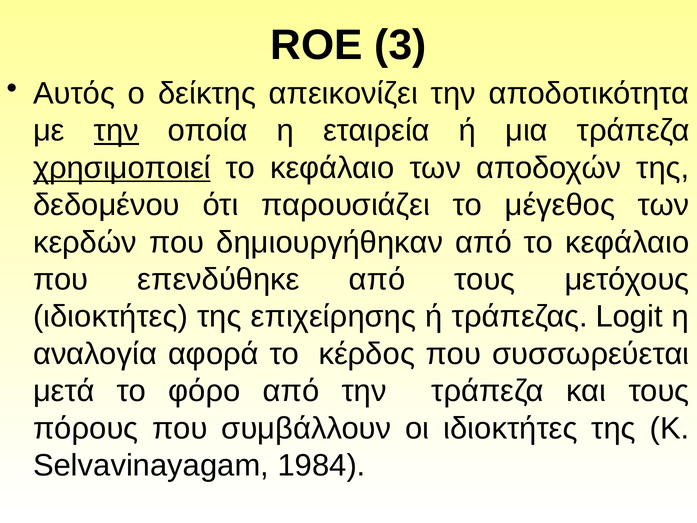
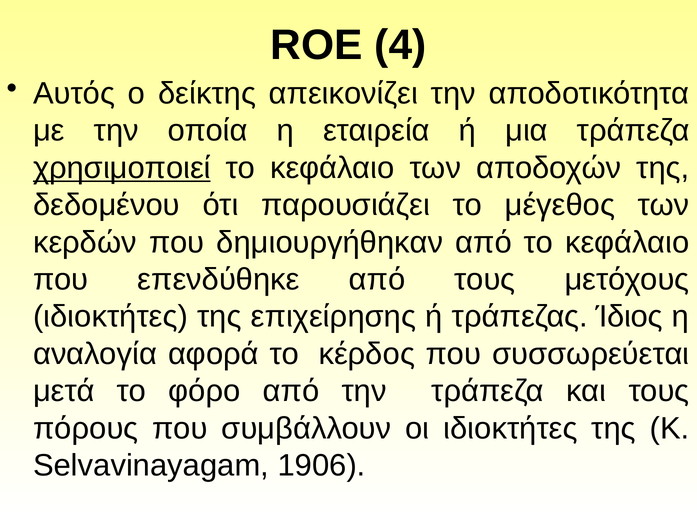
3: 3 -> 4
την at (116, 131) underline: present -> none
Logit: Logit -> Ίδιος
1984: 1984 -> 1906
